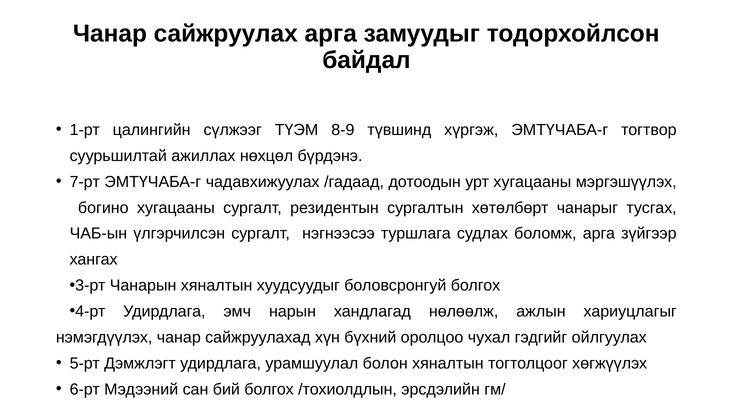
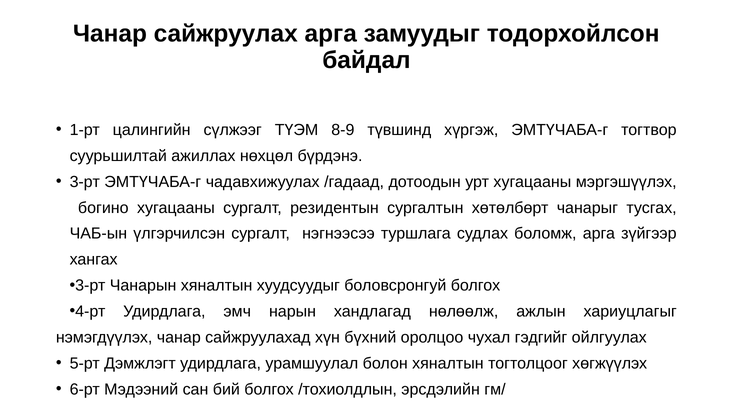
7-рт: 7-рт -> 3-рт
